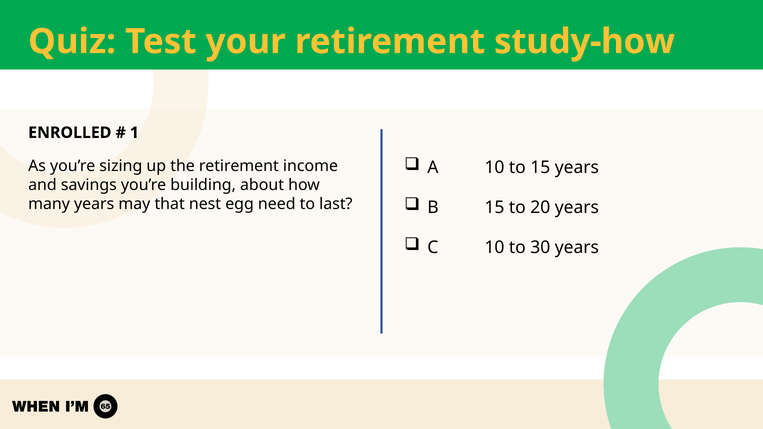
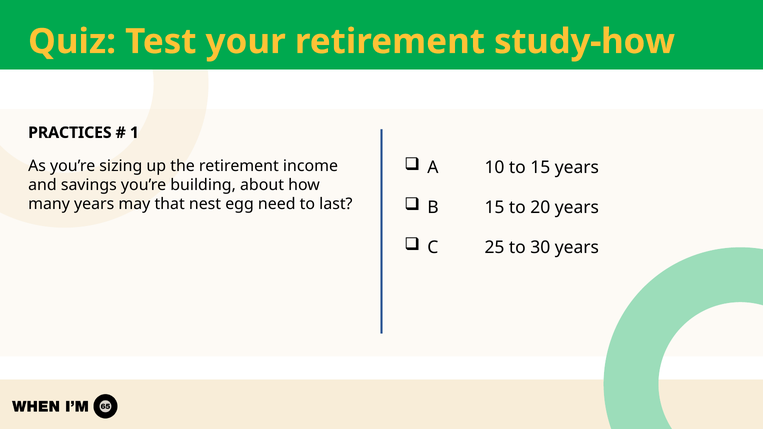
ENROLLED: ENROLLED -> PRACTICES
C 10: 10 -> 25
